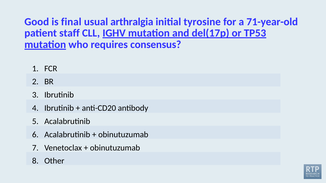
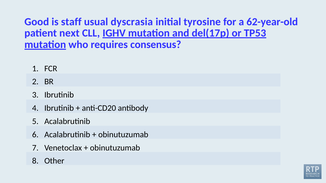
final: final -> staff
arthralgia: arthralgia -> dyscrasia
71-year-old: 71-year-old -> 62-year-old
staff: staff -> next
